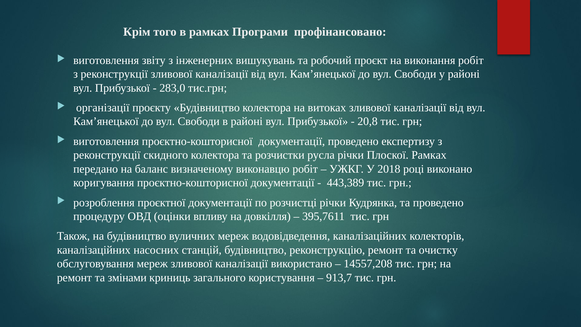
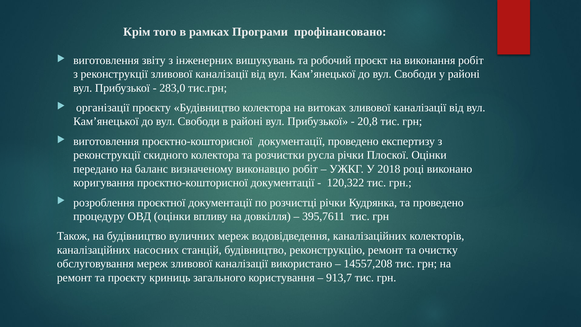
Плоскої Рамках: Рамках -> Оцінки
443,389: 443,389 -> 120,322
та змінами: змінами -> проєкту
